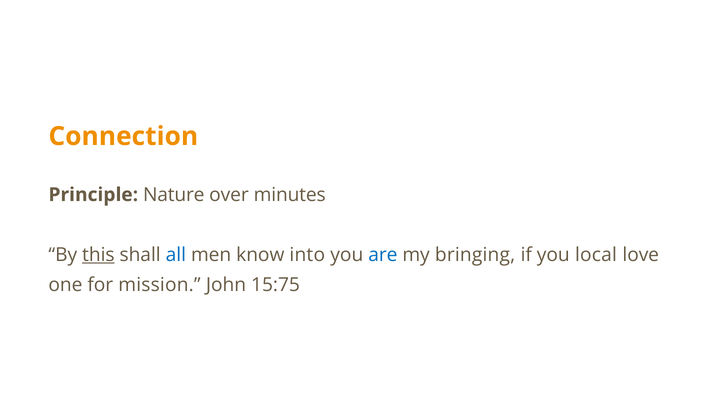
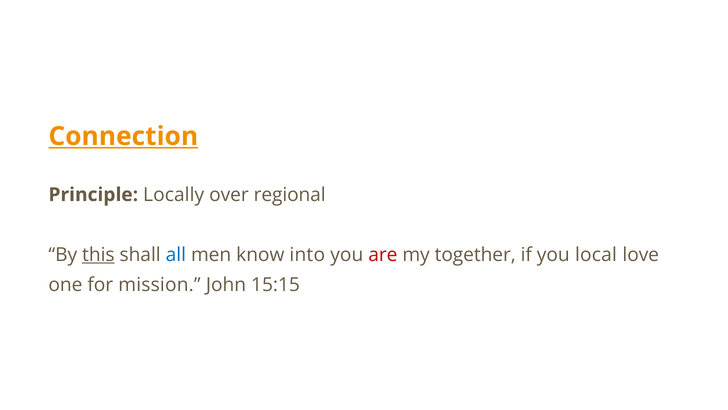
Connection underline: none -> present
Nature: Nature -> Locally
minutes: minutes -> regional
are colour: blue -> red
bringing: bringing -> together
15:75: 15:75 -> 15:15
